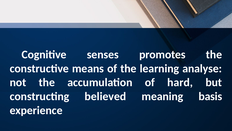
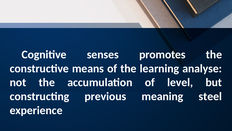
hard: hard -> level
believed: believed -> previous
basis: basis -> steel
